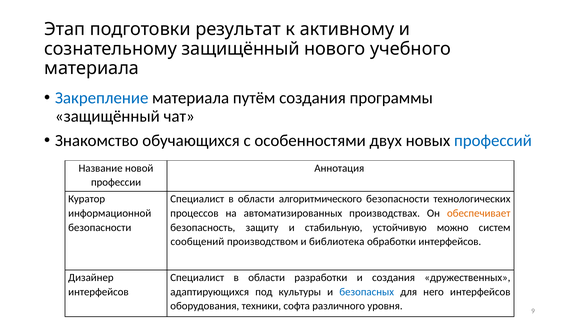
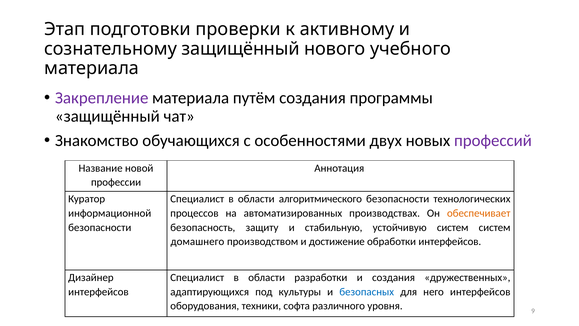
результат: результат -> проверки
Закрепление colour: blue -> purple
профессий colour: blue -> purple
устойчивую можно: можно -> систем
сообщений: сообщений -> домашнего
библиотека: библиотека -> достижение
